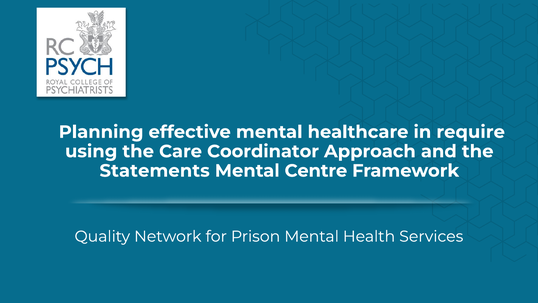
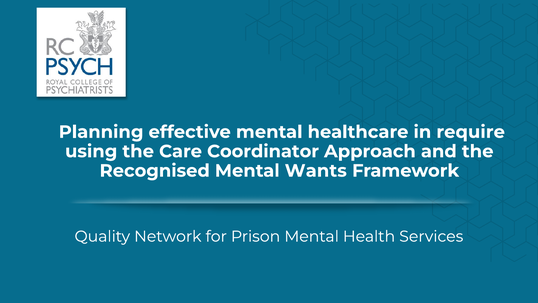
Statements: Statements -> Recognised
Centre: Centre -> Wants
